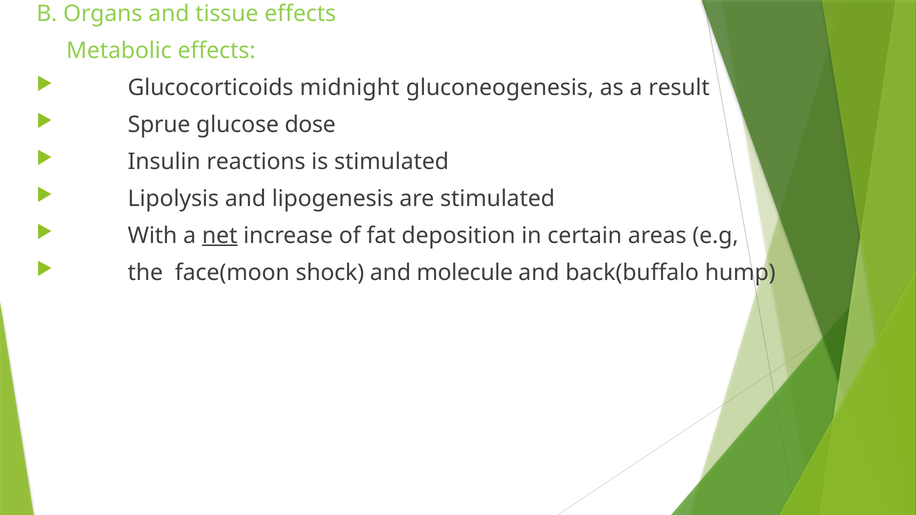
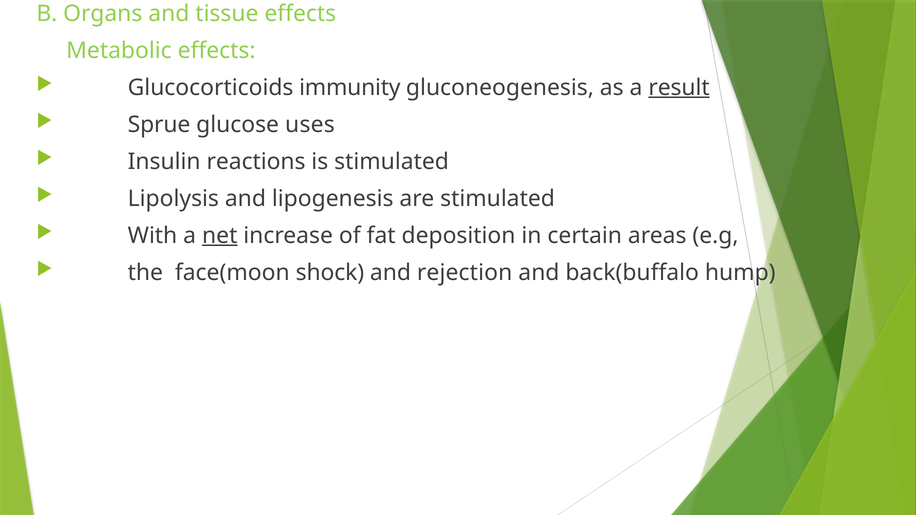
midnight: midnight -> immunity
result underline: none -> present
dose: dose -> uses
molecule: molecule -> rejection
